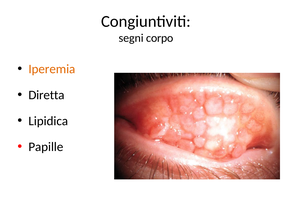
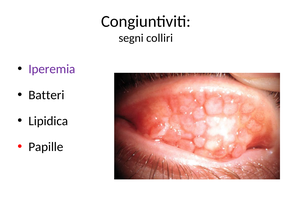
corpo: corpo -> colliri
Iperemia colour: orange -> purple
Diretta: Diretta -> Batteri
